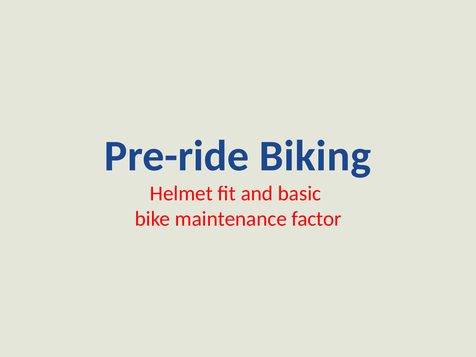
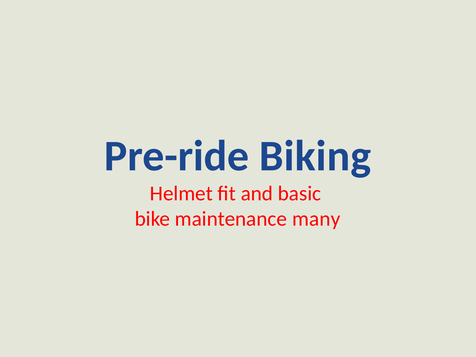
factor: factor -> many
